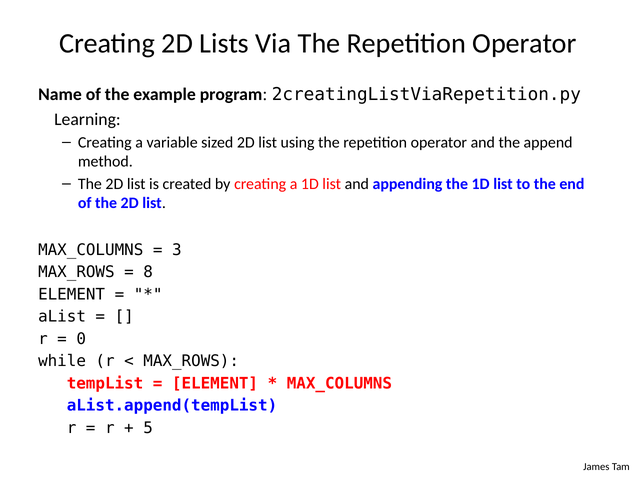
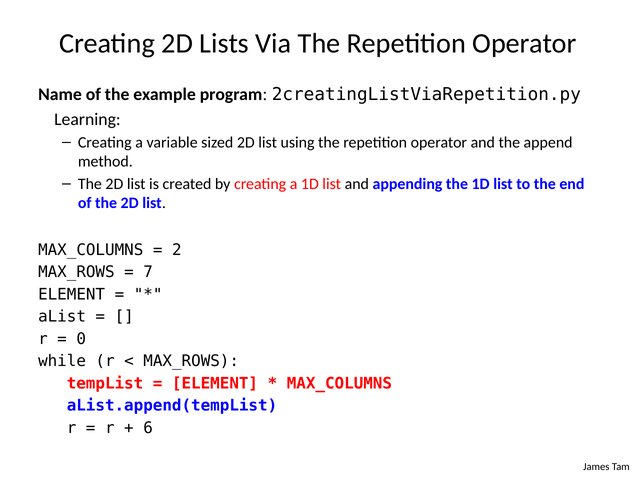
3: 3 -> 2
8: 8 -> 7
5: 5 -> 6
